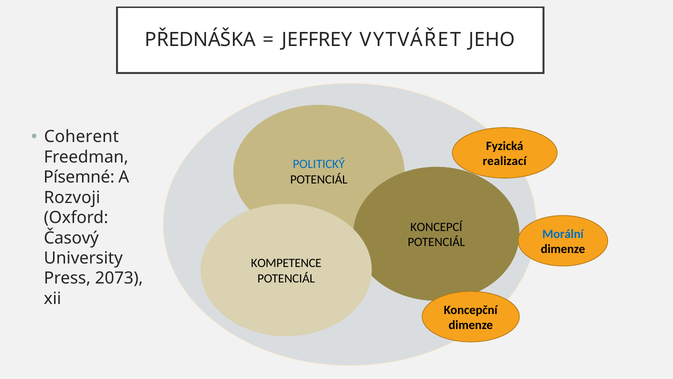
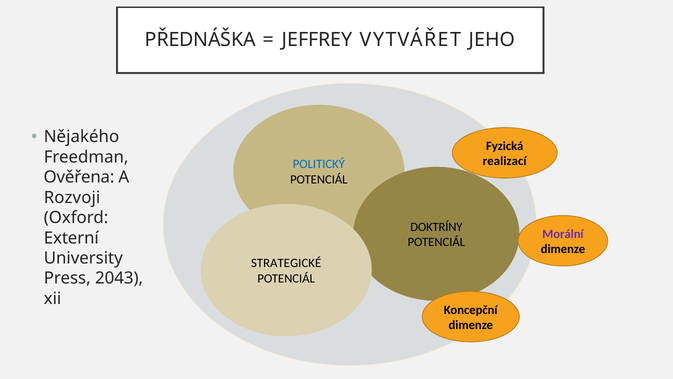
Coherent: Coherent -> Nějakého
Písemné: Písemné -> Ověřena
KONCEPCÍ: KONCEPCÍ -> DOKTRÍNY
Morální colour: blue -> purple
Časový: Časový -> Externí
KOMPETENCE: KOMPETENCE -> STRATEGICKÉ
2073: 2073 -> 2043
